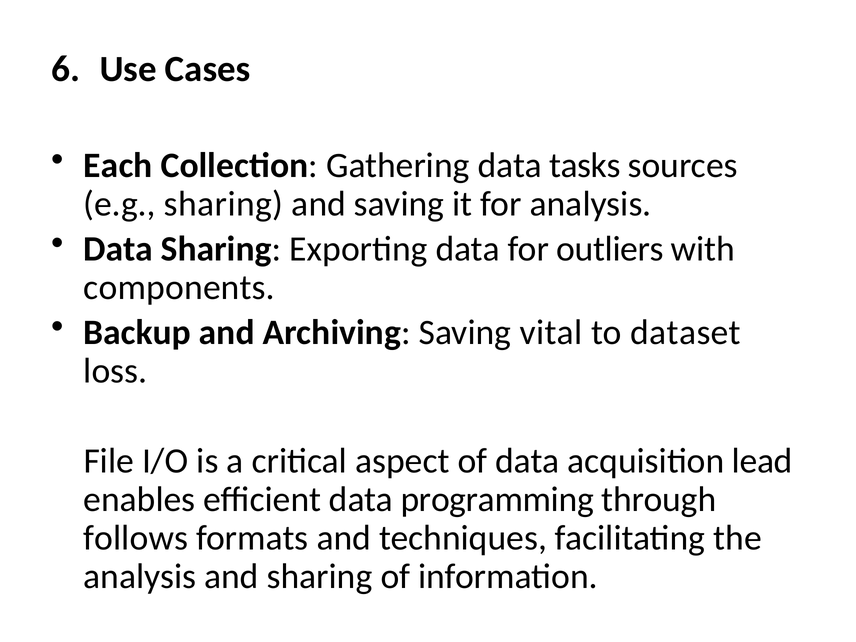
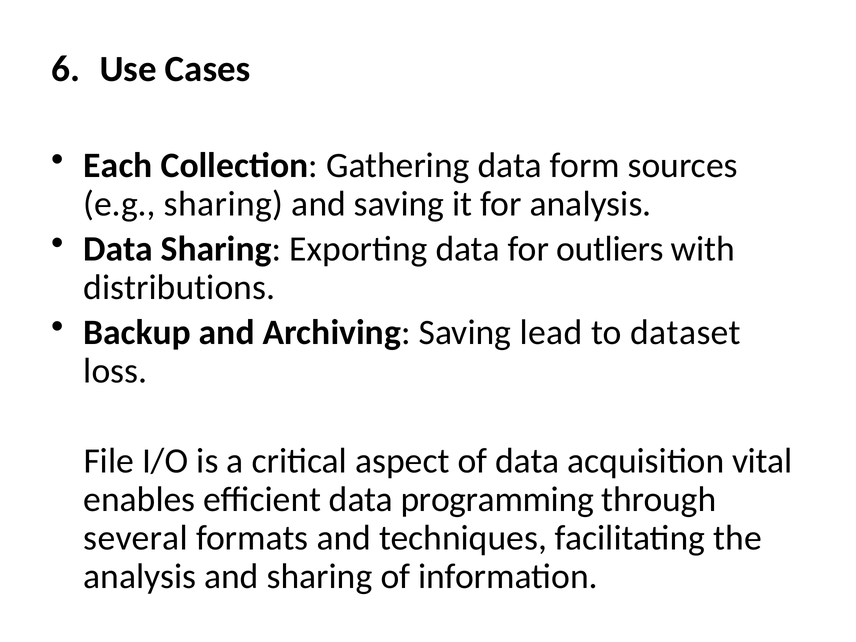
tasks: tasks -> form
components: components -> distributions
vital: vital -> lead
lead: lead -> vital
follows: follows -> several
